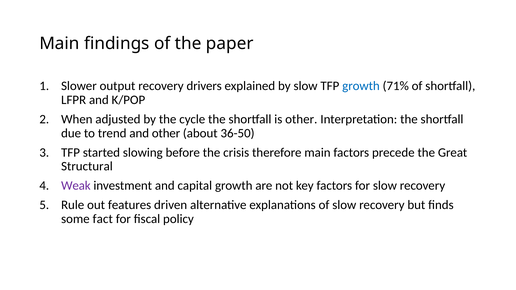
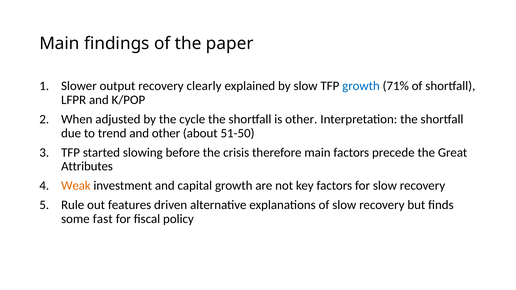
drivers: drivers -> clearly
36-50: 36-50 -> 51-50
Structural: Structural -> Attributes
Weak colour: purple -> orange
fact: fact -> fast
